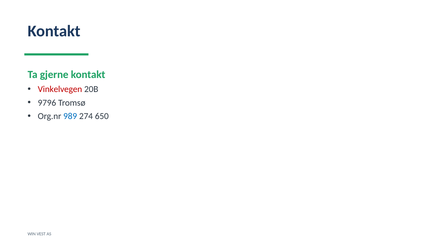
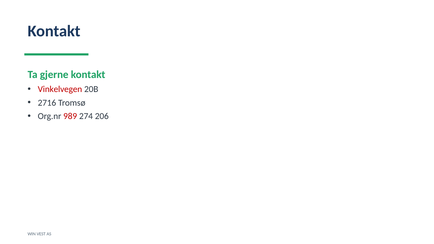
9796: 9796 -> 2716
989 colour: blue -> red
650: 650 -> 206
